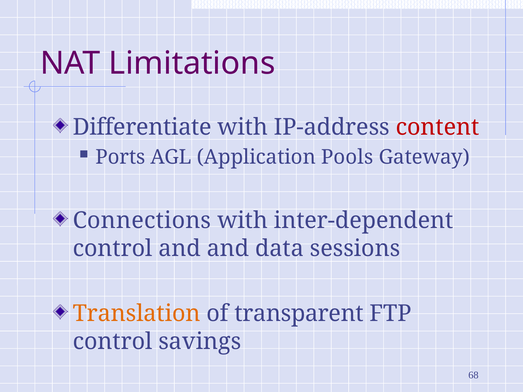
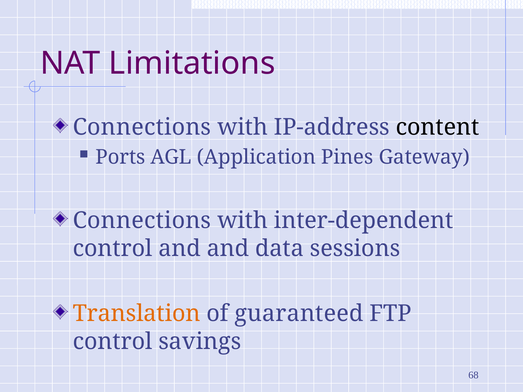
Differentiate at (142, 127): Differentiate -> Connections
content colour: red -> black
Pools: Pools -> Pines
transparent: transparent -> guaranteed
